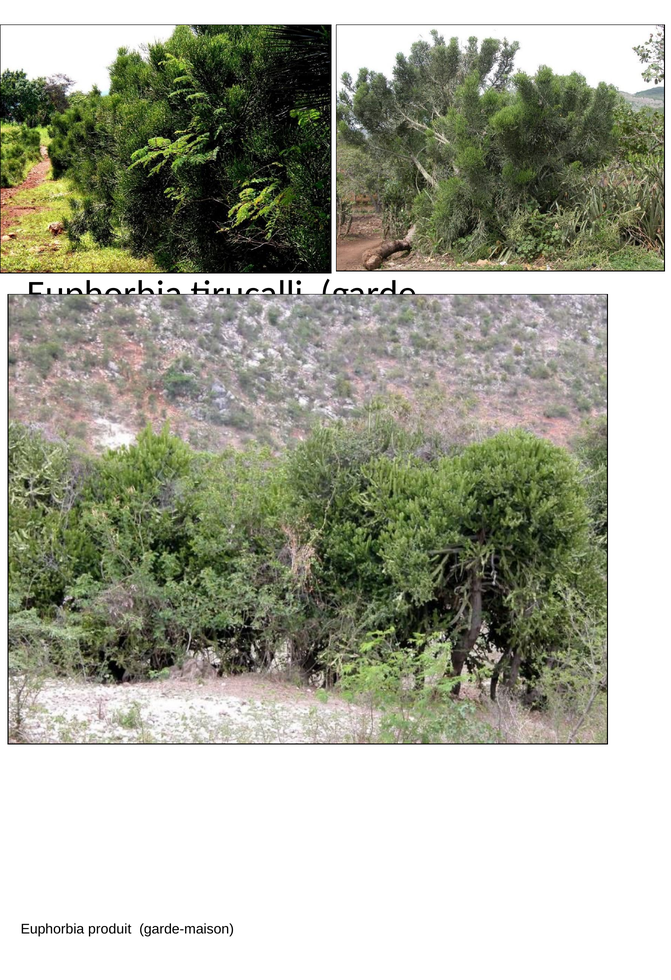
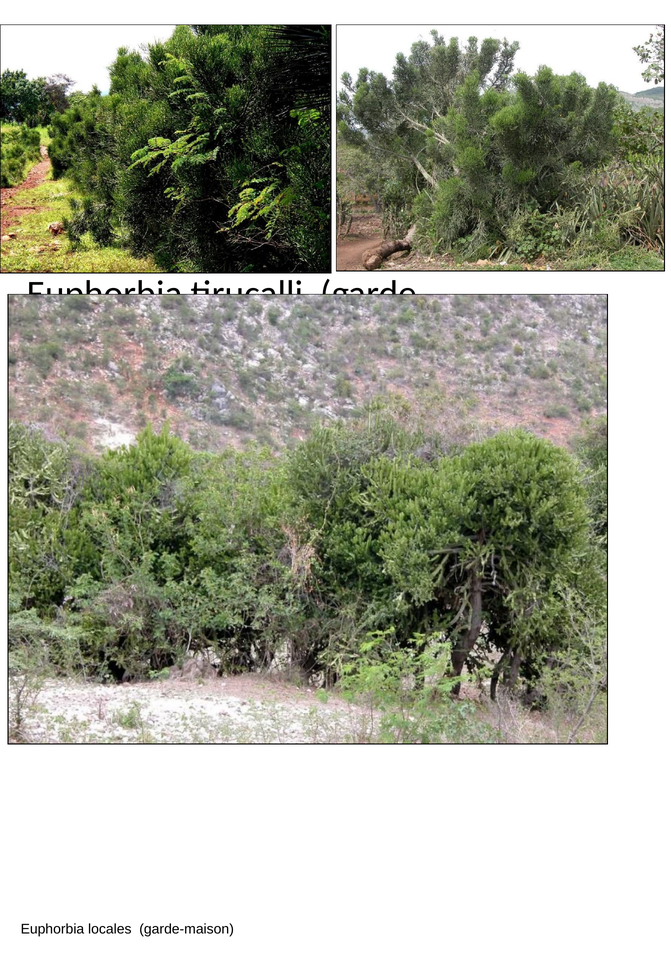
produit: produit -> locales
